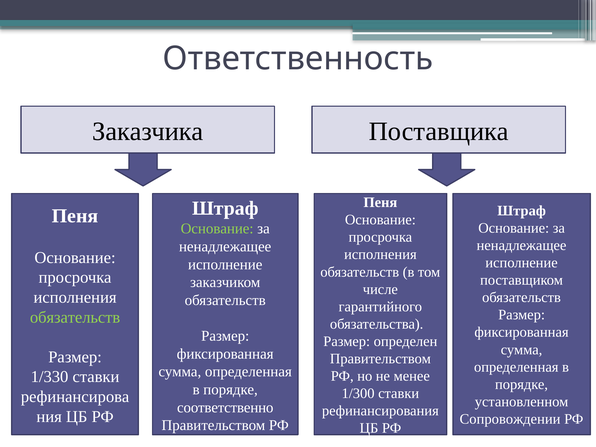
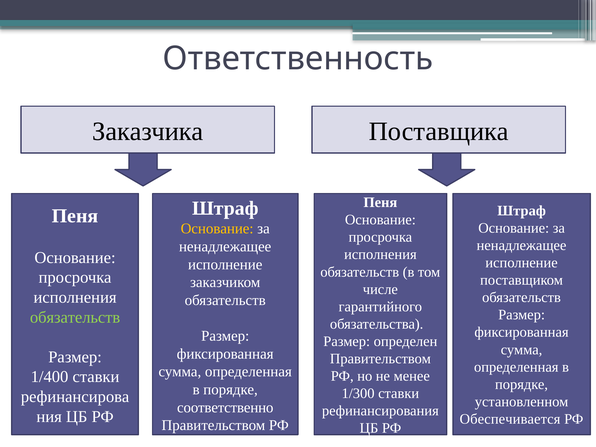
Основание at (217, 229) colour: light green -> yellow
1/330: 1/330 -> 1/400
Сопровождении: Сопровождении -> Обеспечивается
